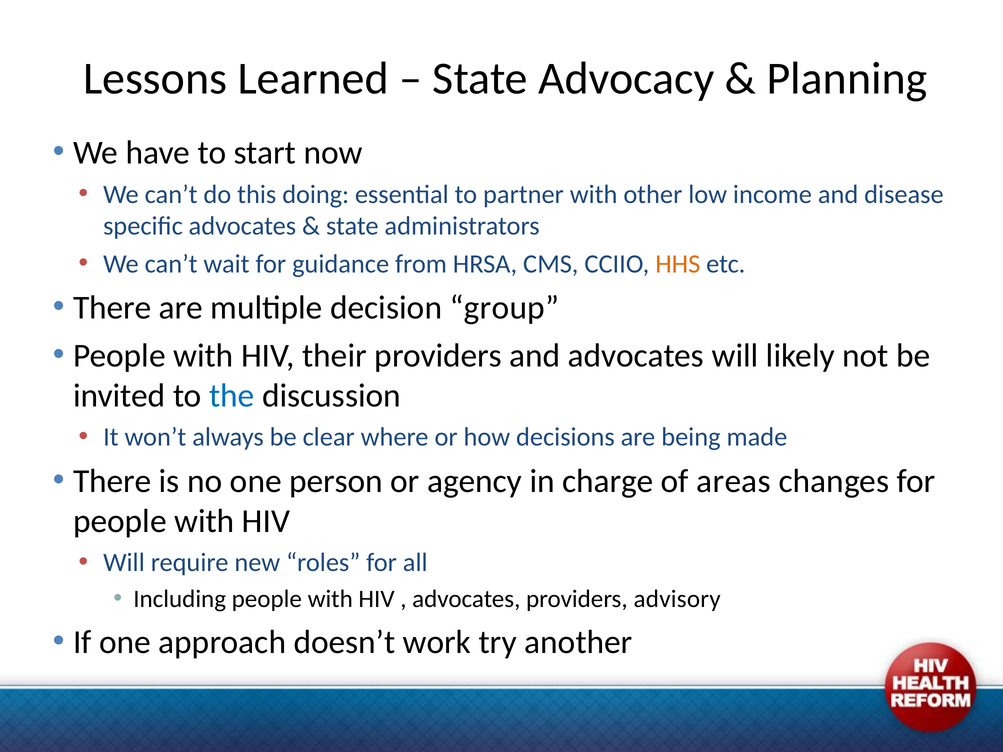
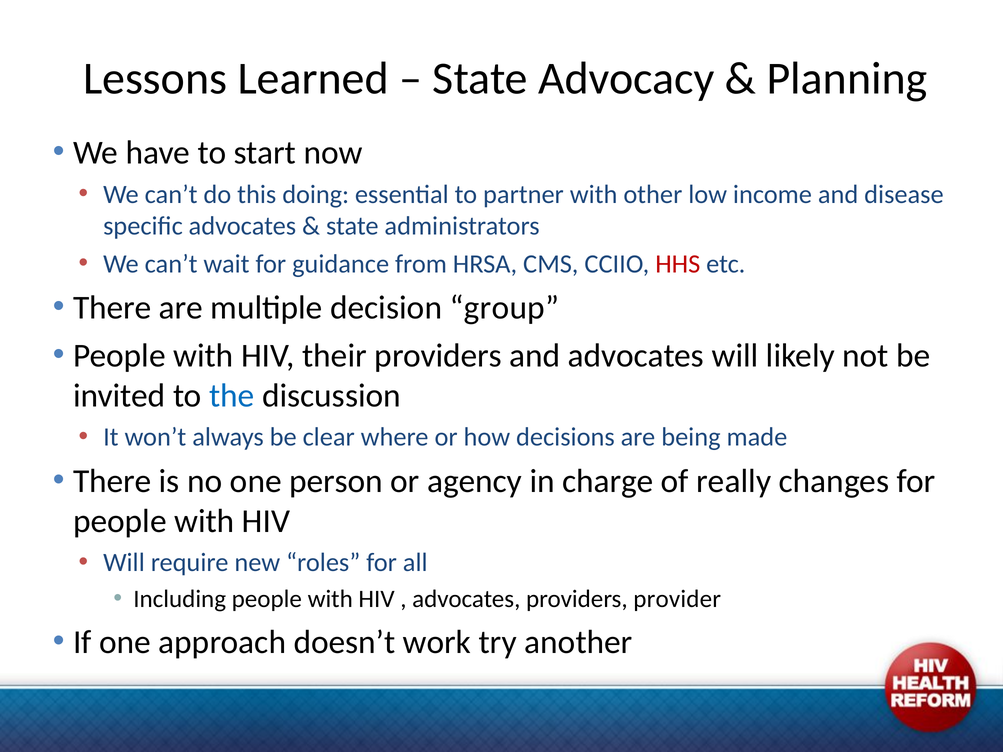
HHS colour: orange -> red
areas: areas -> really
advisory: advisory -> provider
